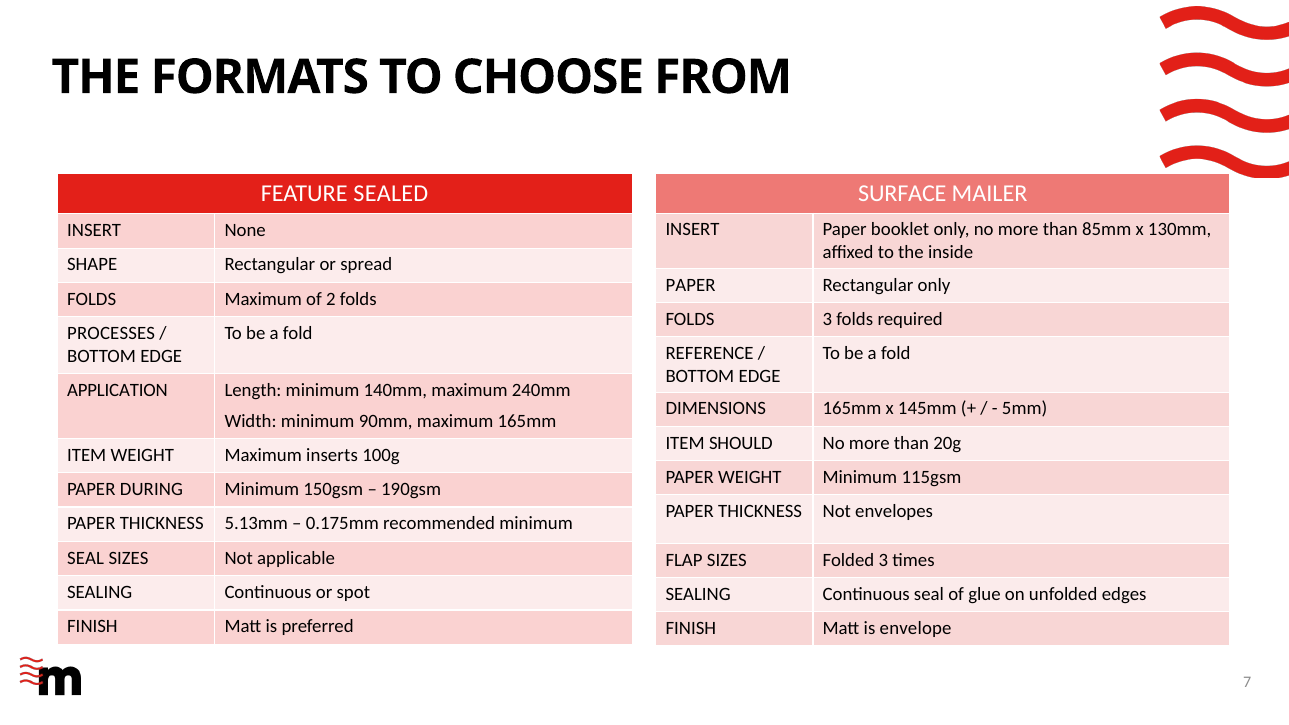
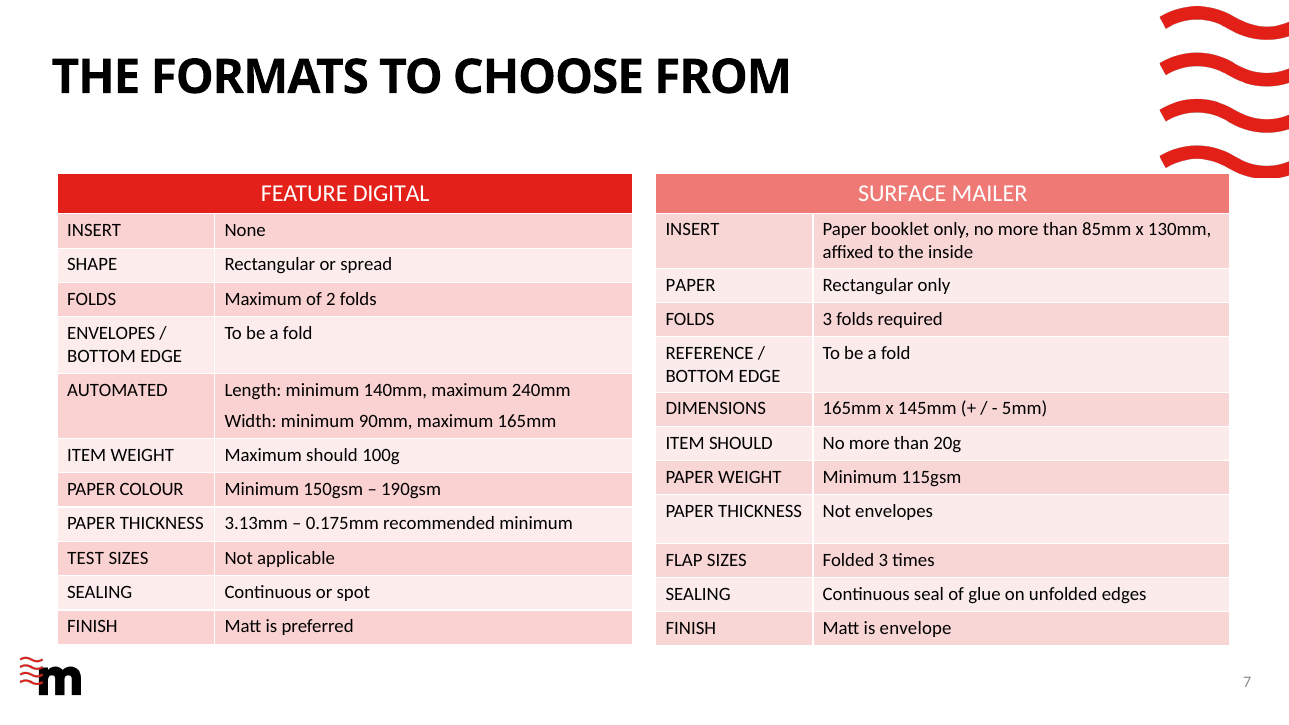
SEALED: SEALED -> DIGITAL
PROCESSES at (111, 333): PROCESSES -> ENVELOPES
APPLICATION: APPLICATION -> AUTOMATED
Maximum inserts: inserts -> should
DURING: DURING -> COLOUR
5.13mm: 5.13mm -> 3.13mm
SEAL at (86, 558): SEAL -> TEST
